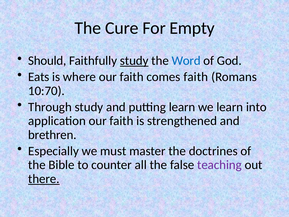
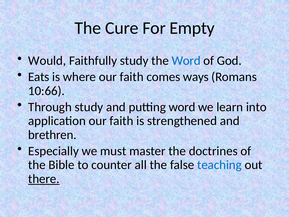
Should: Should -> Would
study at (134, 61) underline: present -> none
comes faith: faith -> ways
10:70: 10:70 -> 10:66
putting learn: learn -> word
teaching colour: purple -> blue
